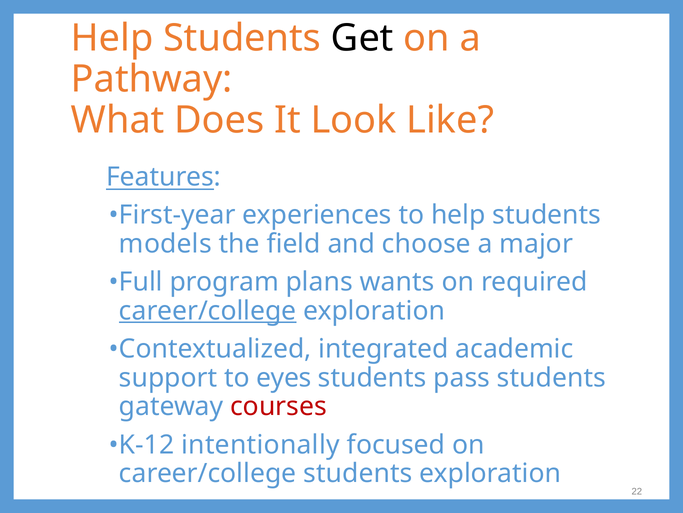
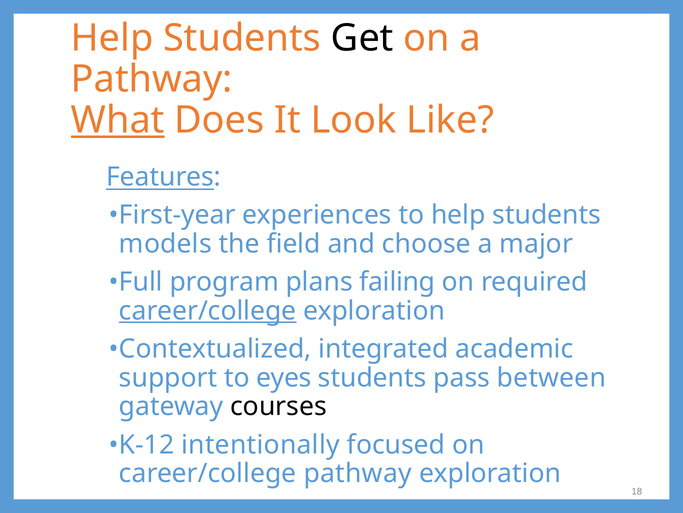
What underline: none -> present
wants: wants -> failing
pass students: students -> between
courses colour: red -> black
career/college students: students -> pathway
22: 22 -> 18
